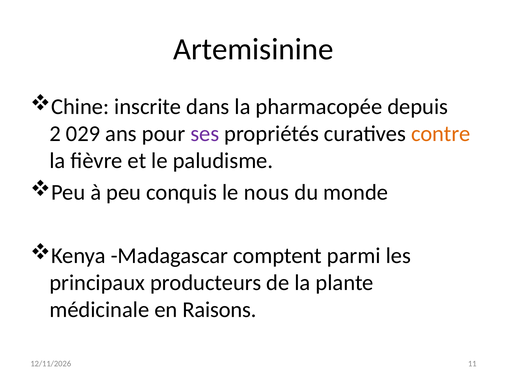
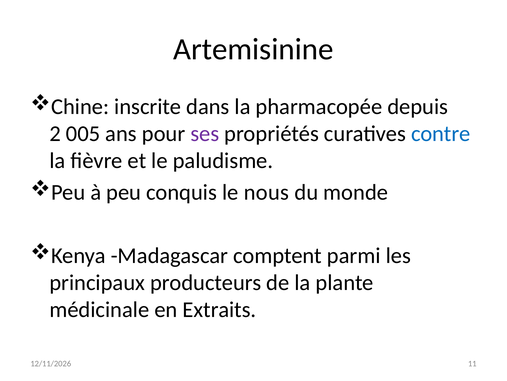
029: 029 -> 005
contre colour: orange -> blue
Raisons: Raisons -> Extraits
